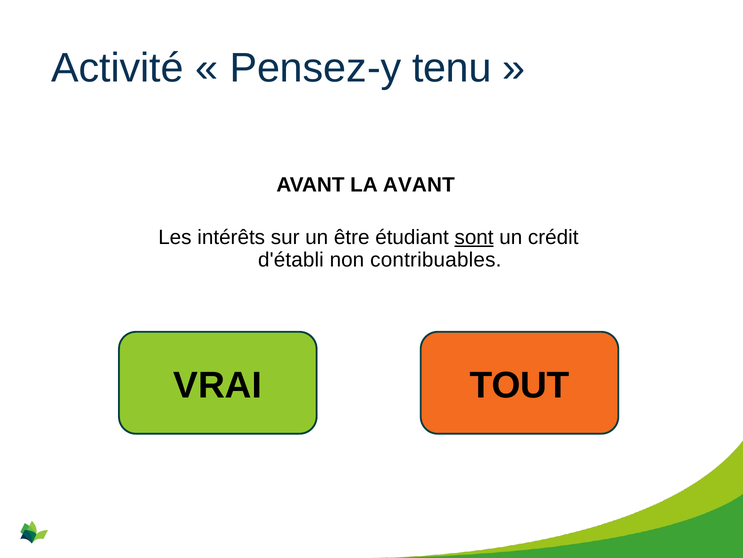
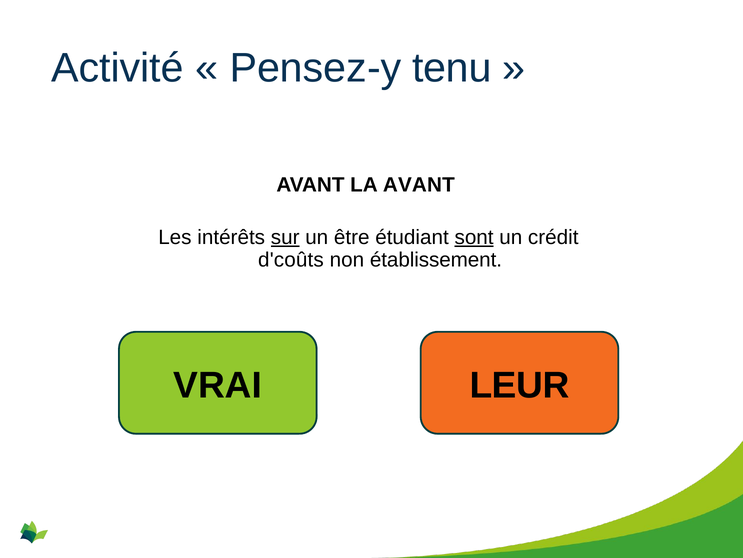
sur underline: none -> present
d'établi: d'établi -> d'coûts
contribuables: contribuables -> établissement
TOUT: TOUT -> LEUR
